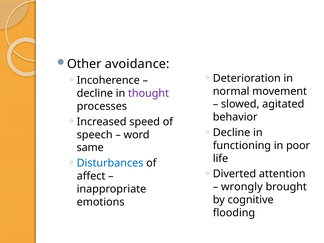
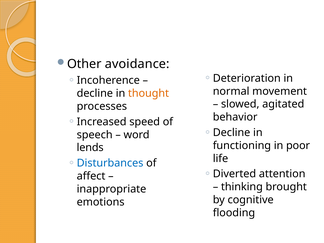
thought colour: purple -> orange
same: same -> lends
wrongly: wrongly -> thinking
